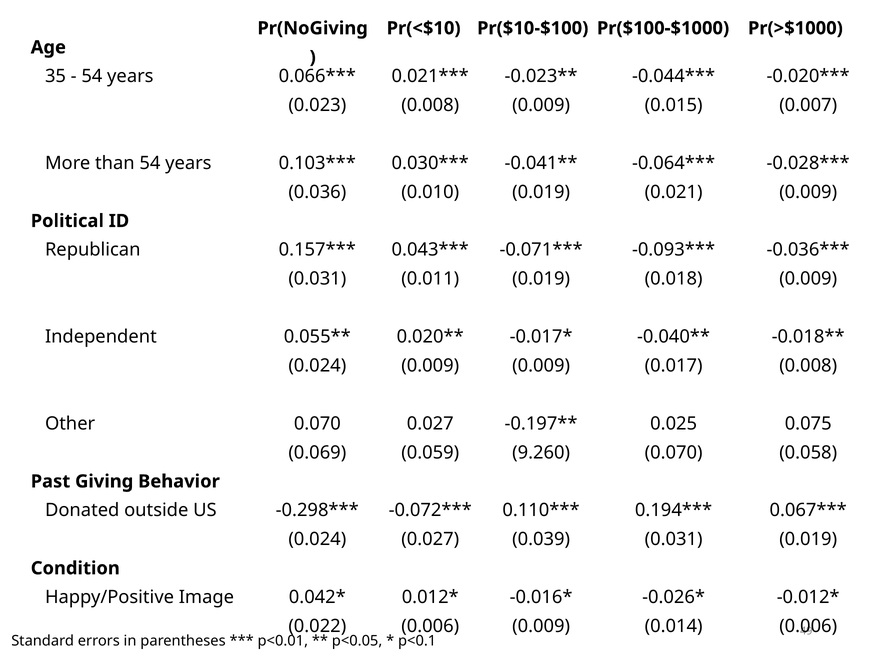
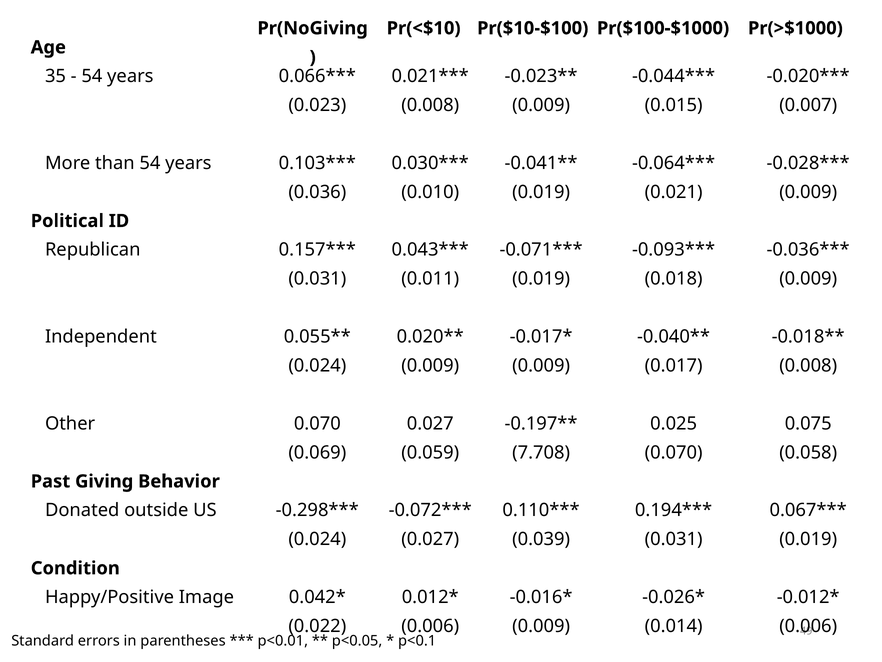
9.260: 9.260 -> 7.708
